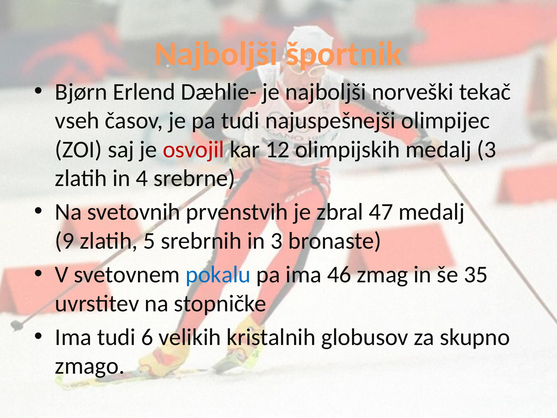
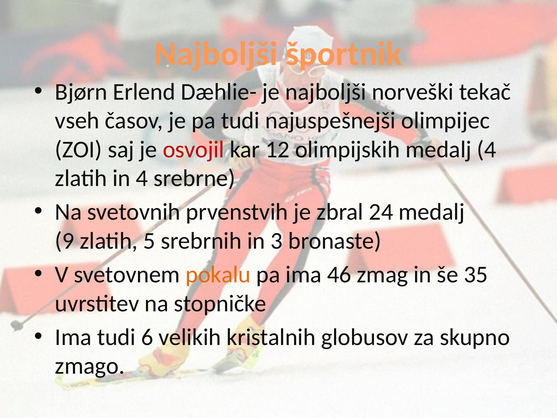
medalj 3: 3 -> 4
47: 47 -> 24
pokalu colour: blue -> orange
